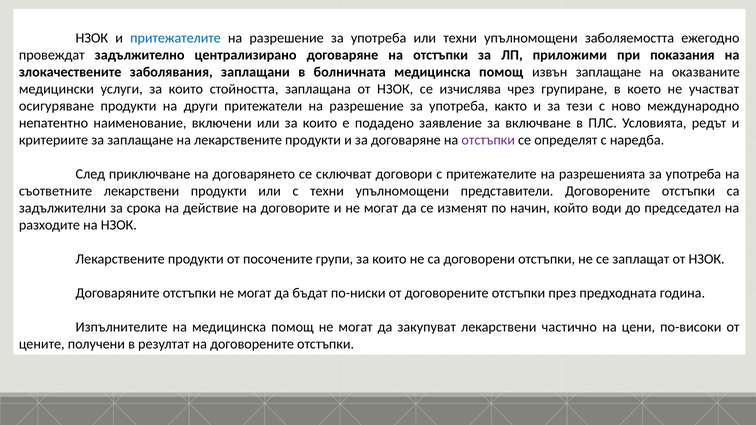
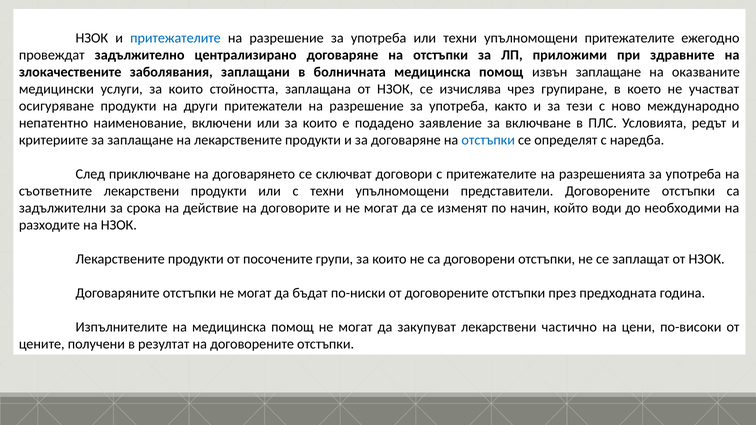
упълномощени заболяемостта: заболяемостта -> притежателите
показания: показания -> здравните
отстъпки at (488, 140) colour: purple -> blue
председател: председател -> необходими
